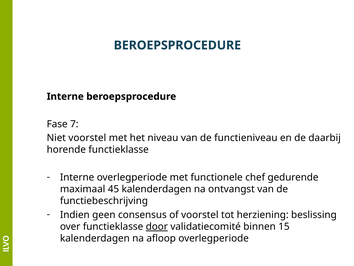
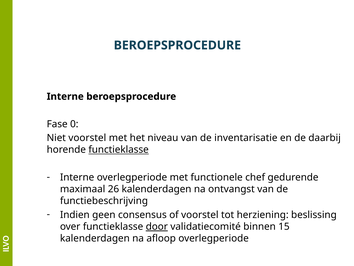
7: 7 -> 0
functieniveau: functieniveau -> inventarisatie
functieklasse at (119, 149) underline: none -> present
45: 45 -> 26
